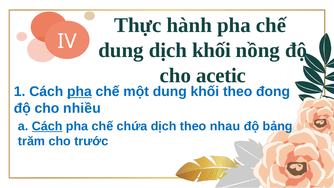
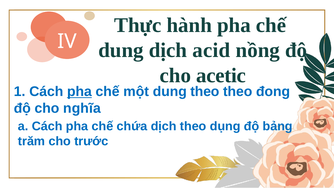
dịch khối: khối -> acid
dung khối: khối -> theo
nhiều: nhiều -> nghĩa
Cách at (47, 126) underline: present -> none
nhau: nhau -> dụng
